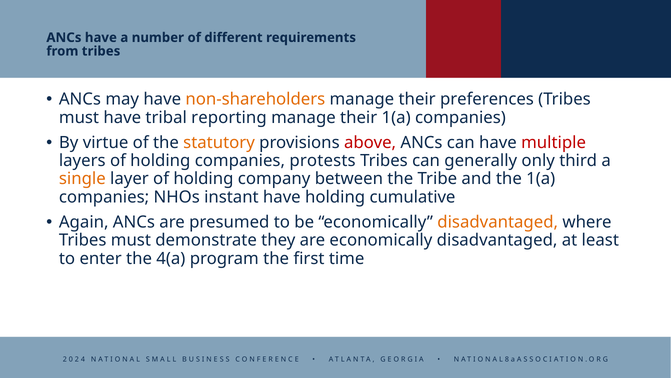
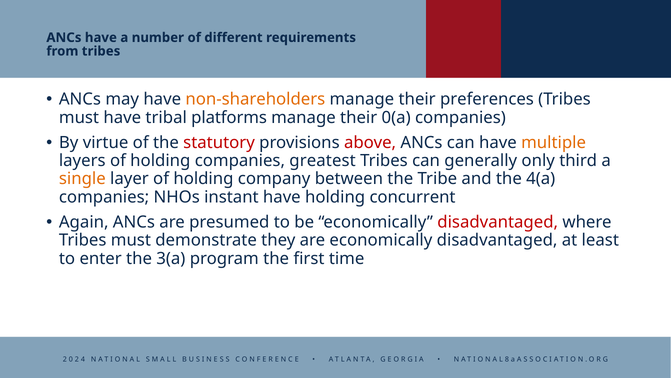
reporting: reporting -> platforms
their 1(a: 1(a -> 0(a
statutory colour: orange -> red
multiple colour: red -> orange
protests: protests -> greatest
the 1(a: 1(a -> 4(a
cumulative: cumulative -> concurrent
disadvantaged at (498, 222) colour: orange -> red
4(a: 4(a -> 3(a
